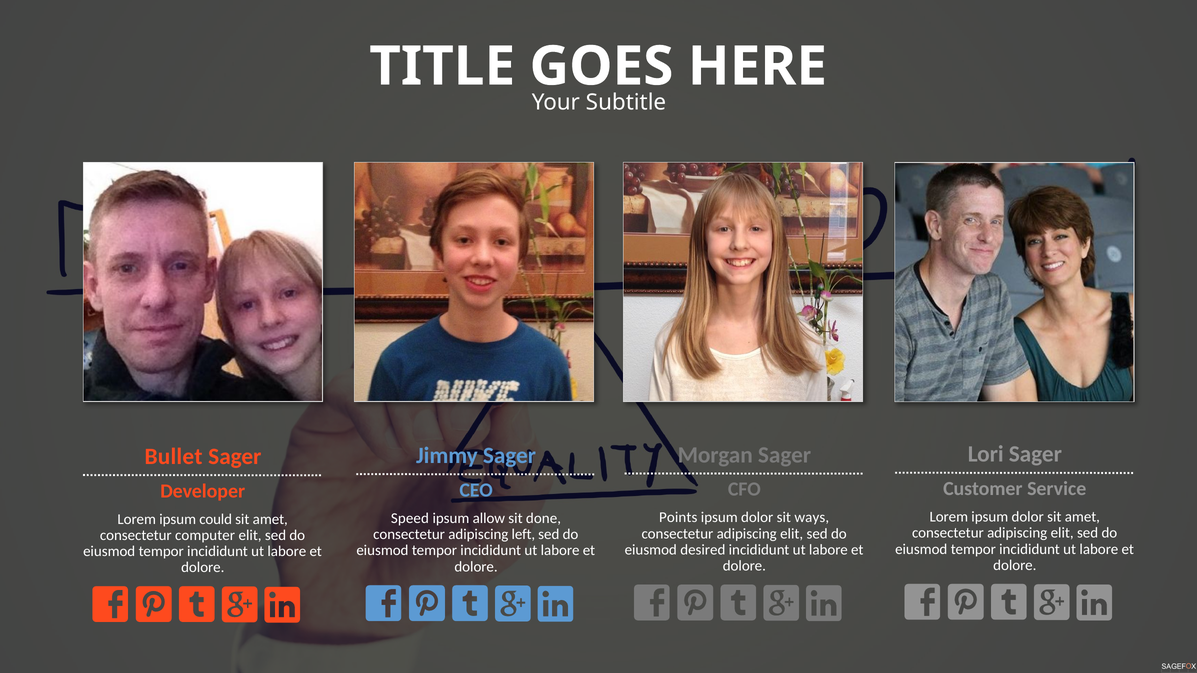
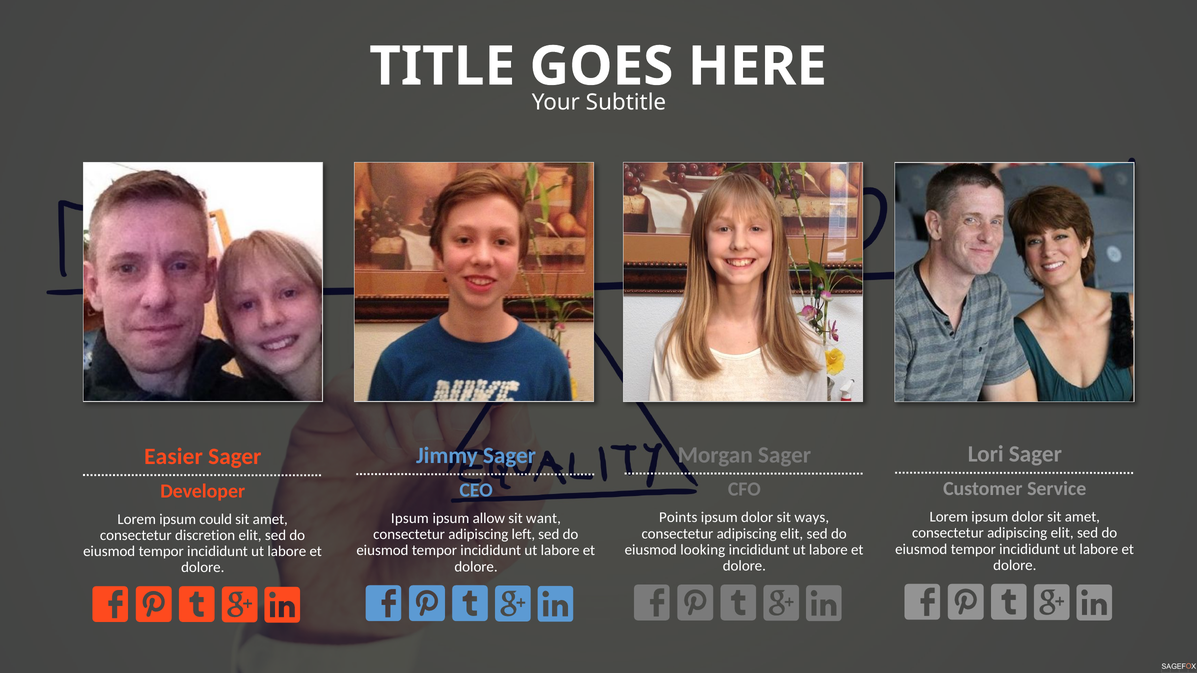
Bullet: Bullet -> Easier
Speed at (410, 518): Speed -> Ipsum
done: done -> want
computer: computer -> discretion
desired: desired -> looking
